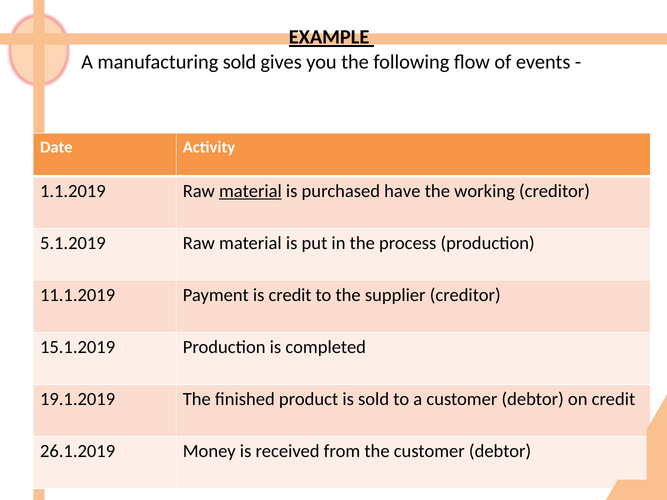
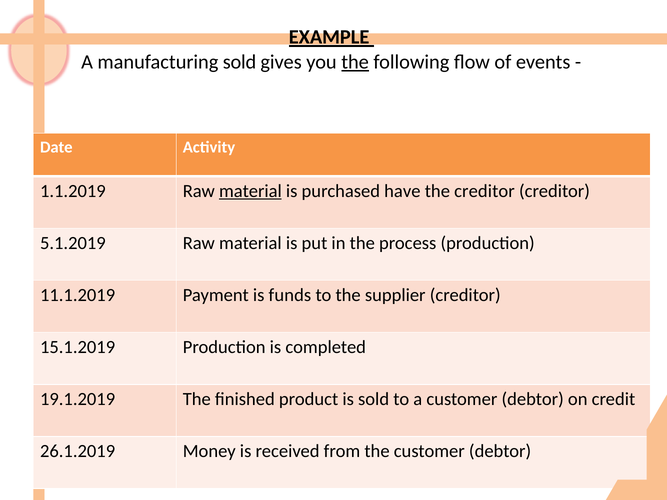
the at (355, 62) underline: none -> present
the working: working -> creditor
is credit: credit -> funds
